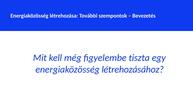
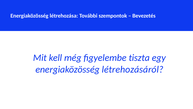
létrehozásához: létrehozásához -> létrehozásáról
